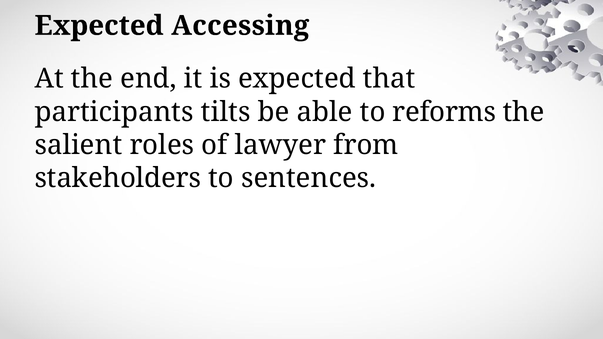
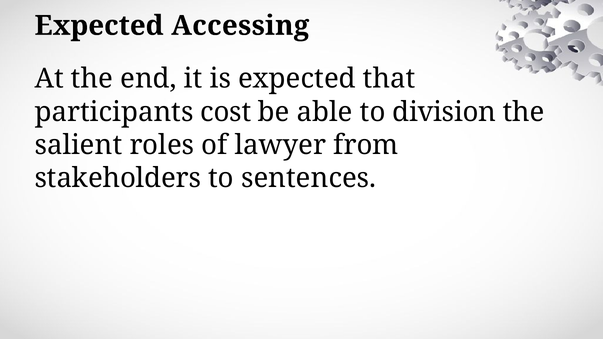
tilts: tilts -> cost
reforms: reforms -> division
